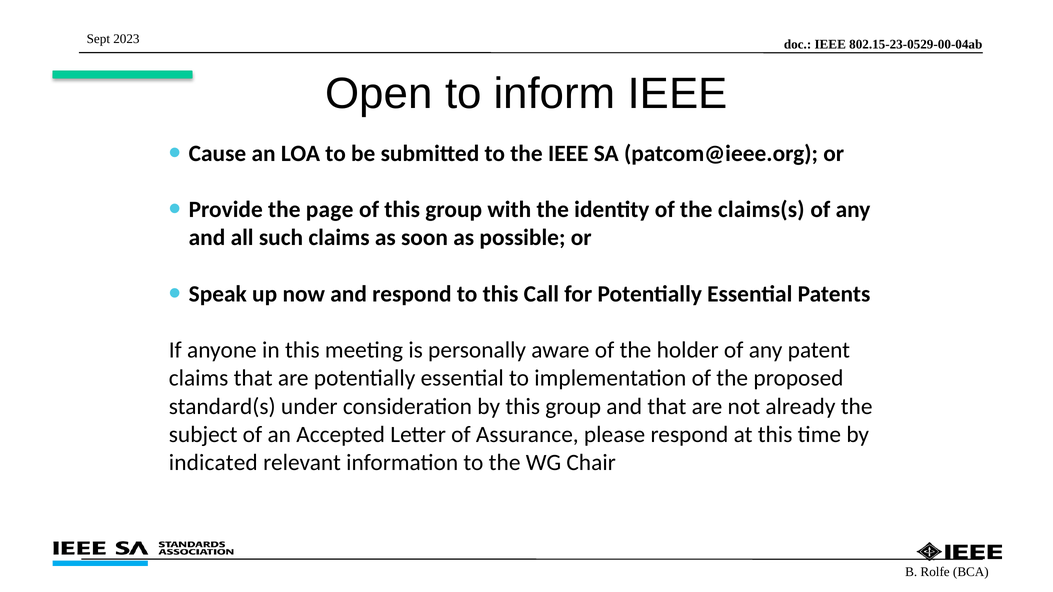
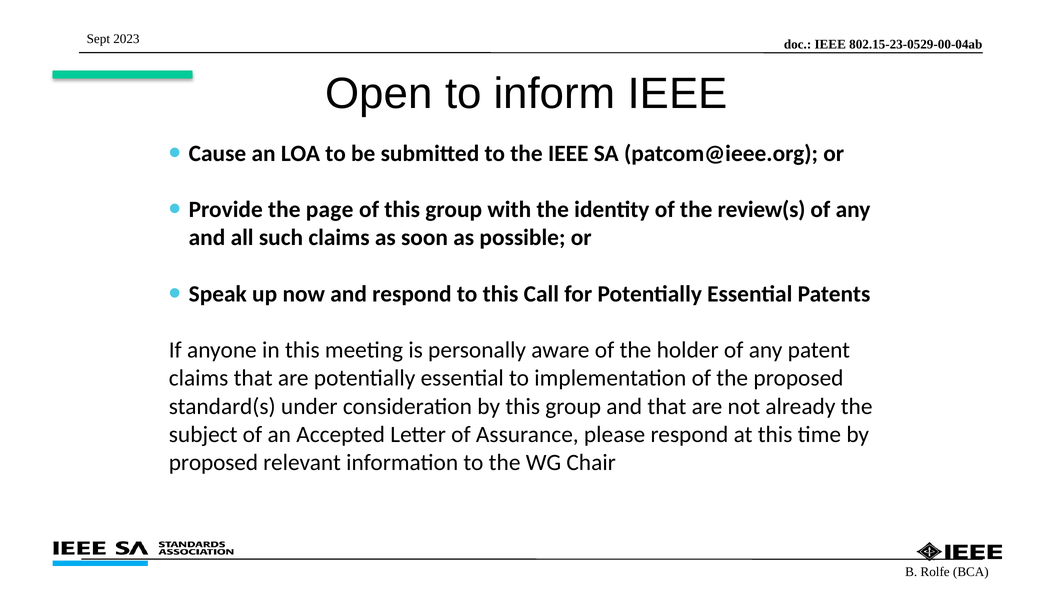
claims(s: claims(s -> review(s
indicated at (213, 463): indicated -> proposed
